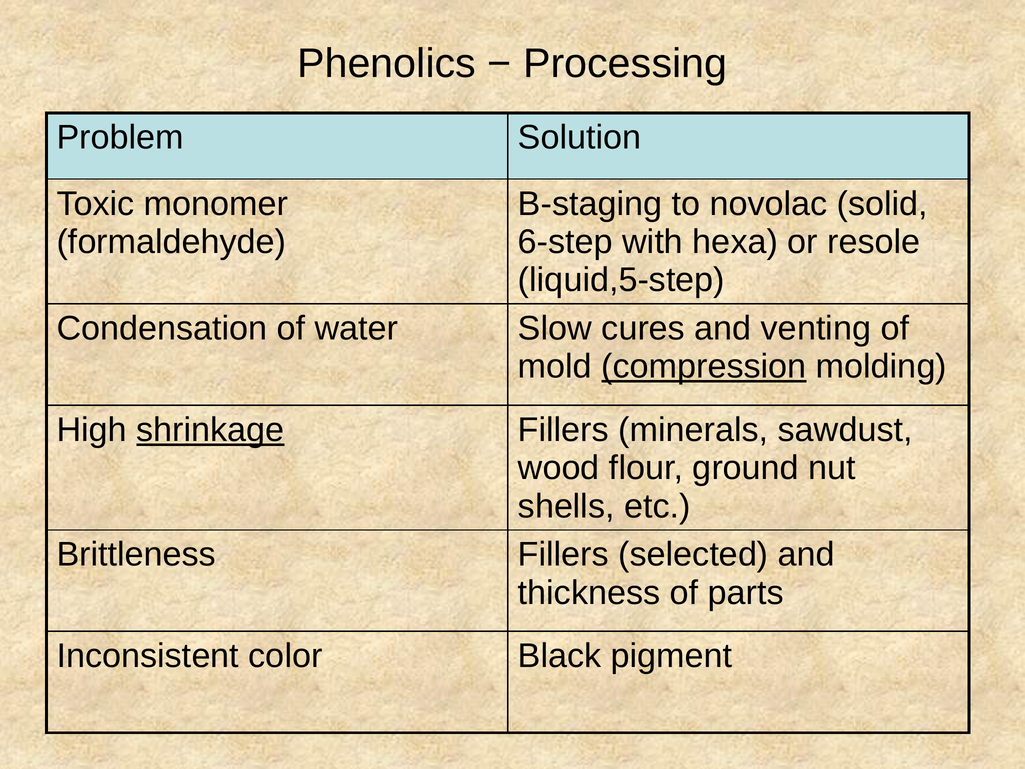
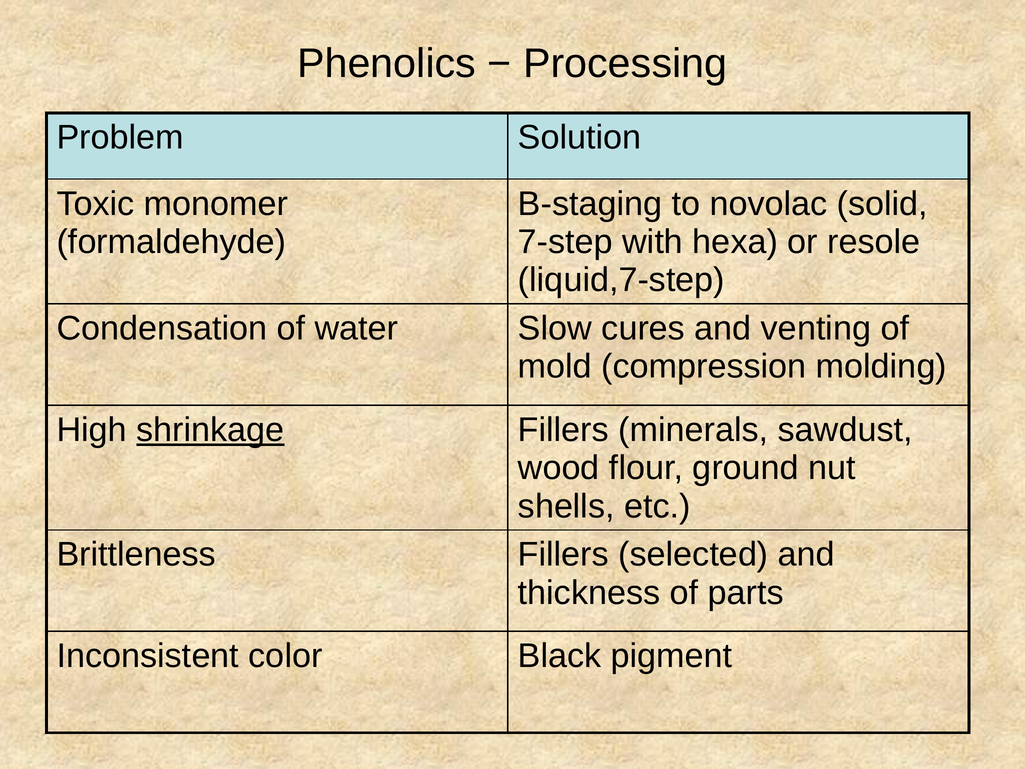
6-step: 6-step -> 7-step
liquid,5-step: liquid,5-step -> liquid,7-step
compression underline: present -> none
